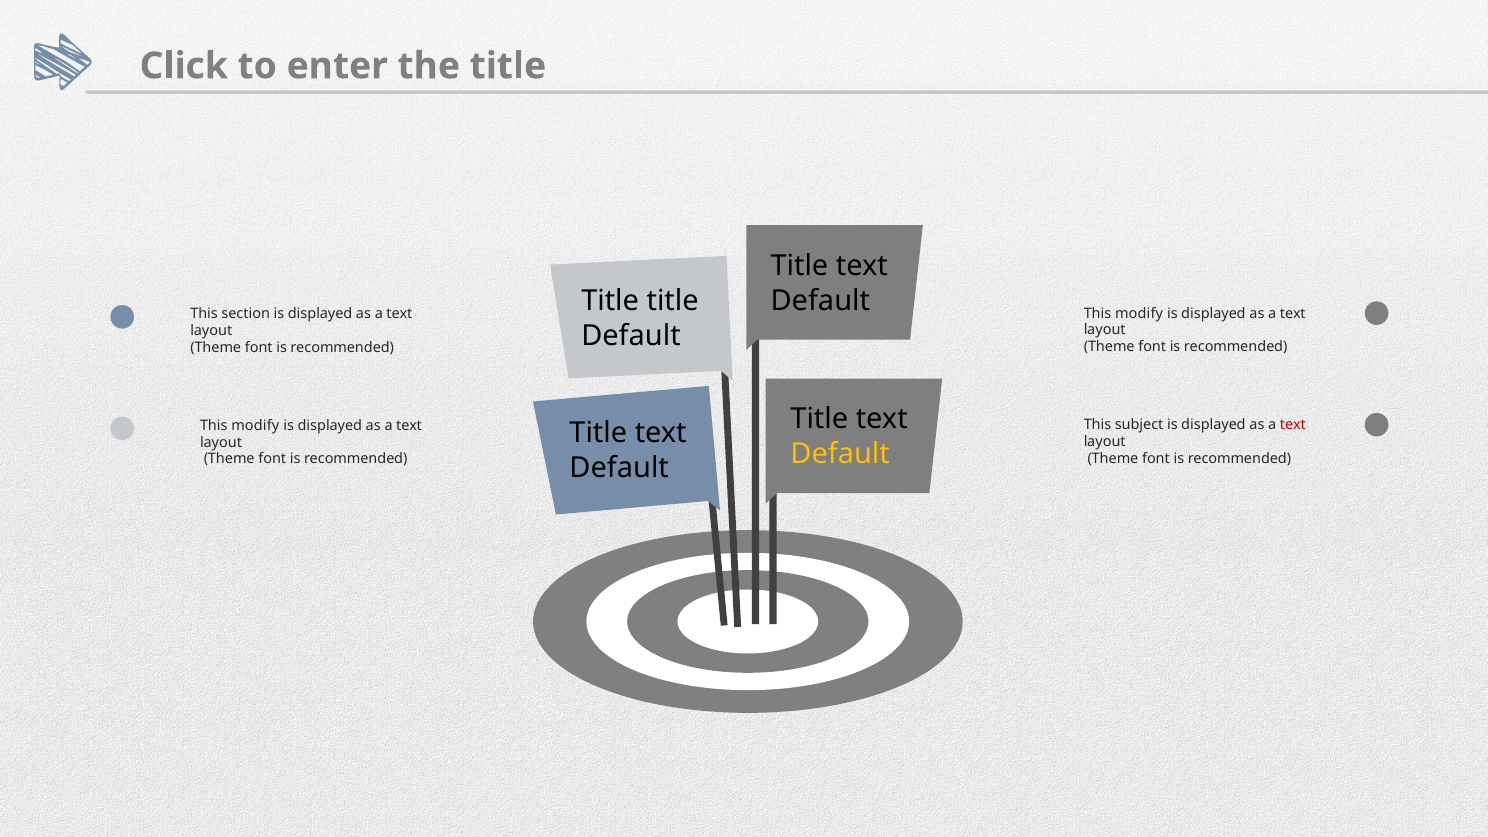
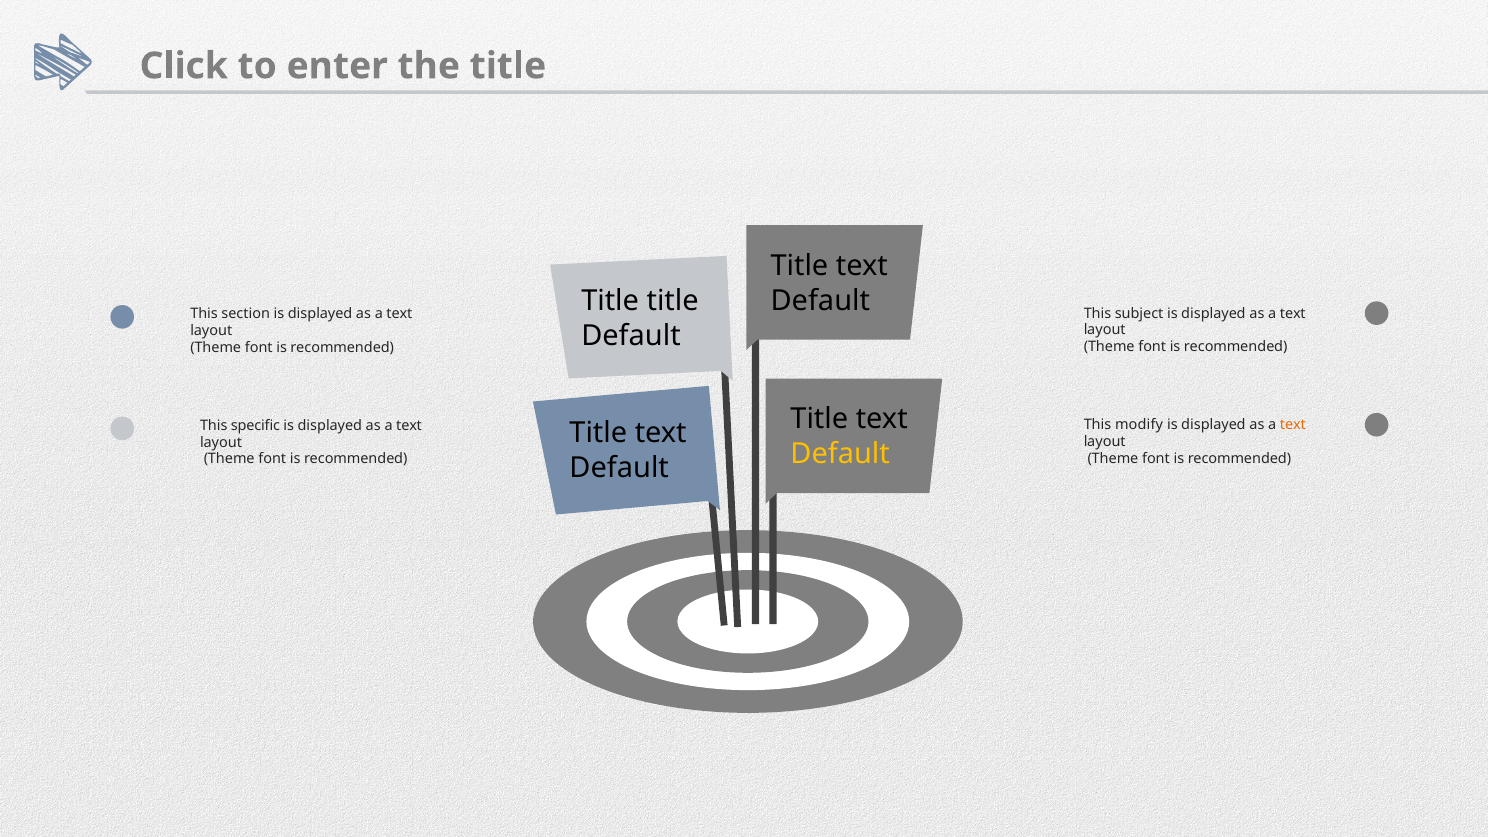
modify at (1139, 314): modify -> subject
subject: subject -> modify
text at (1293, 425) colour: red -> orange
modify at (255, 426): modify -> specific
